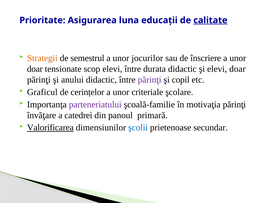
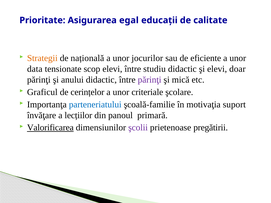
luna: luna -> egal
calitate underline: present -> none
semestrul: semestrul -> națională
înscriere: înscriere -> eficiente
doar at (35, 69): doar -> data
durata: durata -> studiu
copil: copil -> mică
parteneriatului colour: purple -> blue
motivaţia părinţi: părinţi -> suport
catedrei: catedrei -> lecțiilor
şcolii colour: blue -> purple
secundar: secundar -> pregătirii
